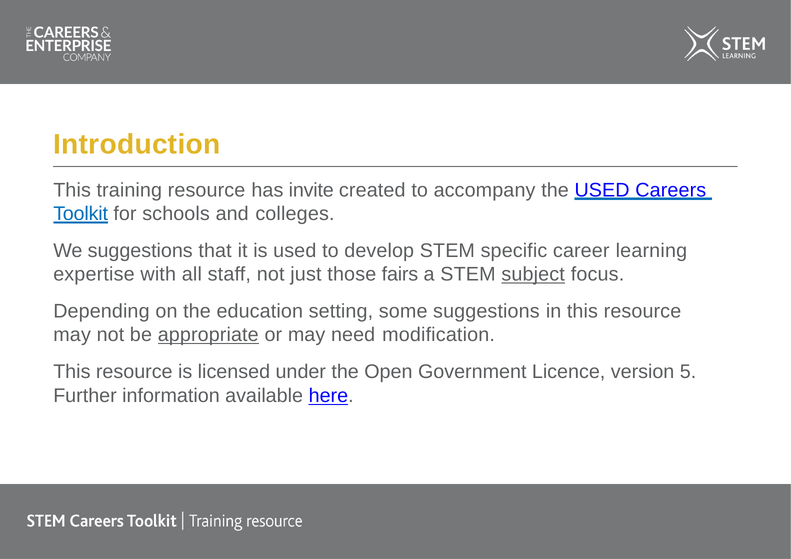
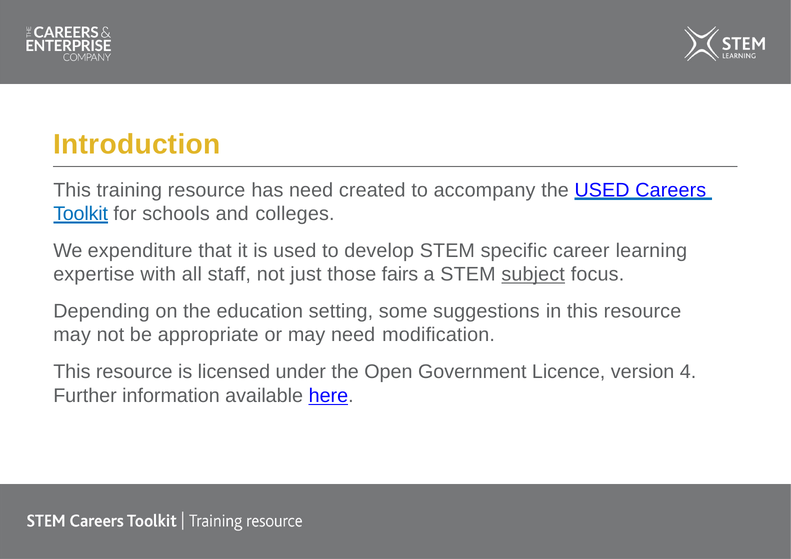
has invite: invite -> need
We suggestions: suggestions -> expenditure
appropriate underline: present -> none
5: 5 -> 4
